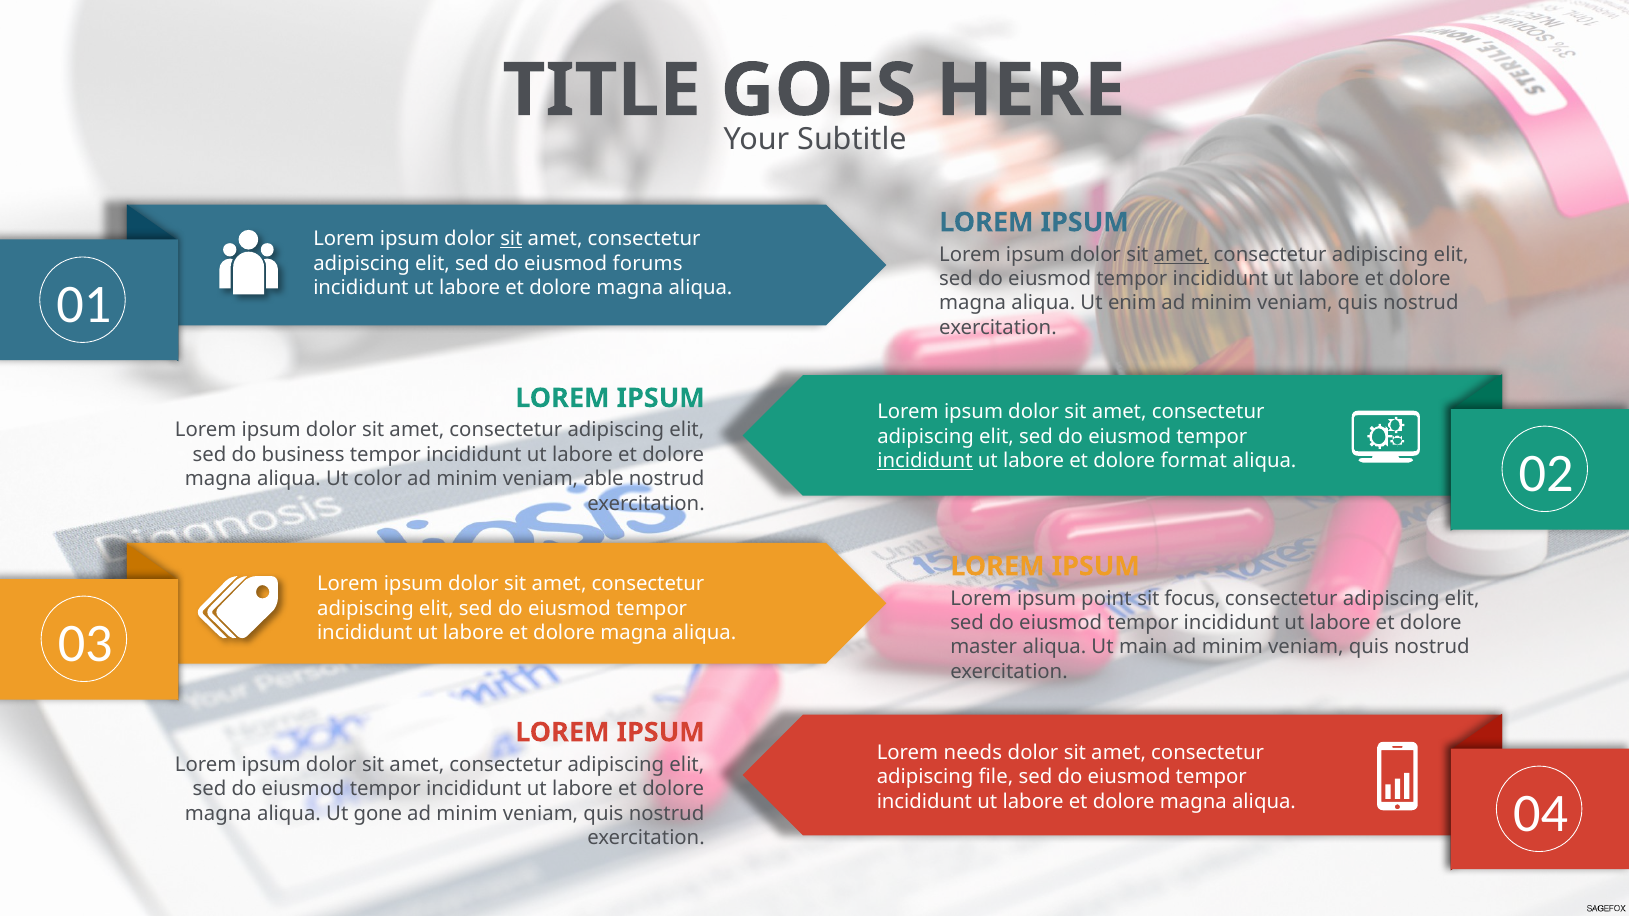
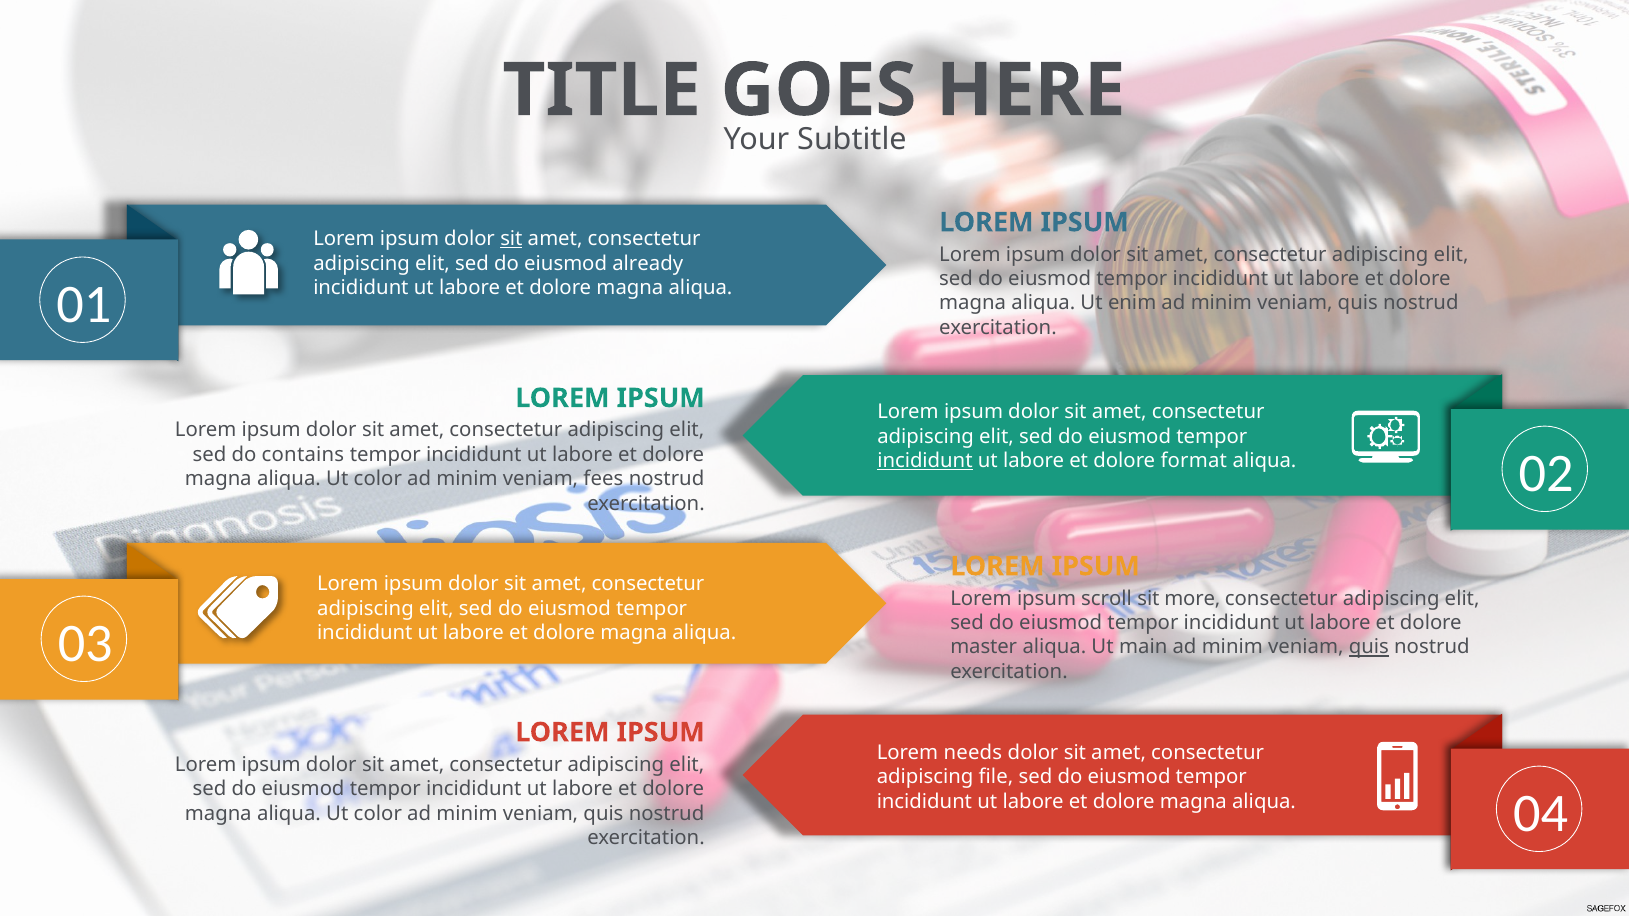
amet at (1181, 255) underline: present -> none
forums: forums -> already
business: business -> contains
able: able -> fees
point: point -> scroll
focus: focus -> more
quis at (1369, 647) underline: none -> present
gone at (378, 814): gone -> color
